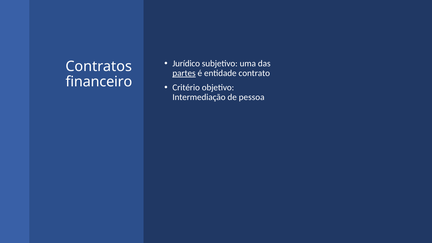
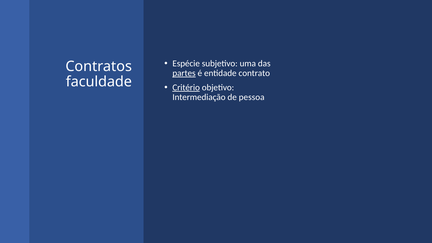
Jurídico: Jurídico -> Espécie
financeiro: financeiro -> faculdade
Critério underline: none -> present
